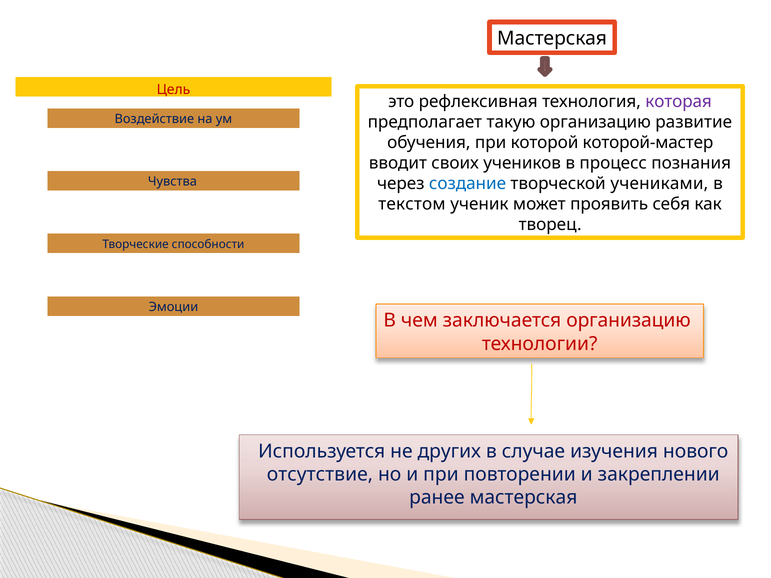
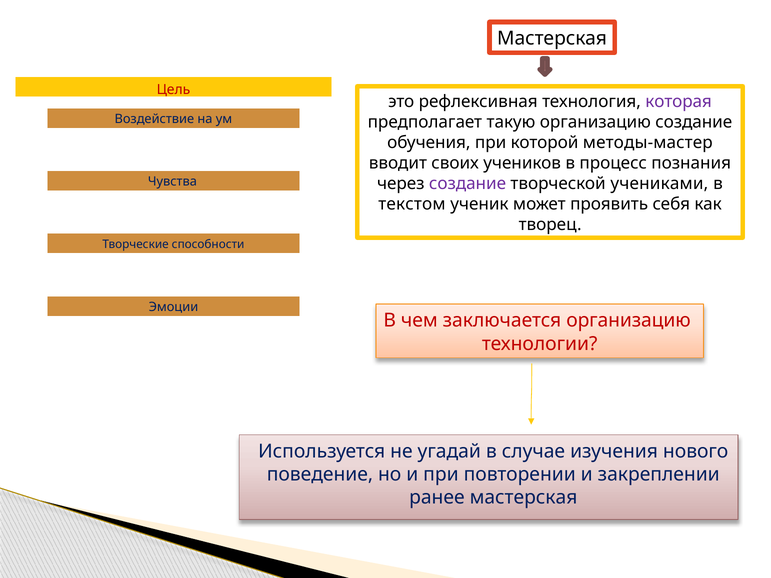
организацию развитие: развитие -> создание
которой-мастер: которой-мастер -> методы-мастер
создание at (468, 184) colour: blue -> purple
других: других -> угадай
отсутствие: отсутствие -> поведение
